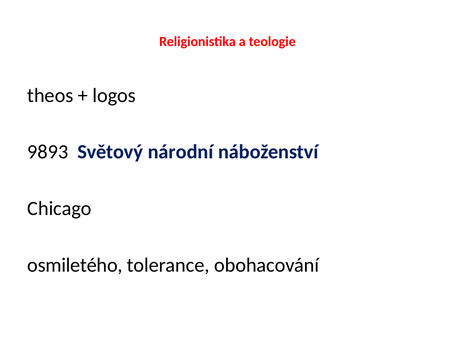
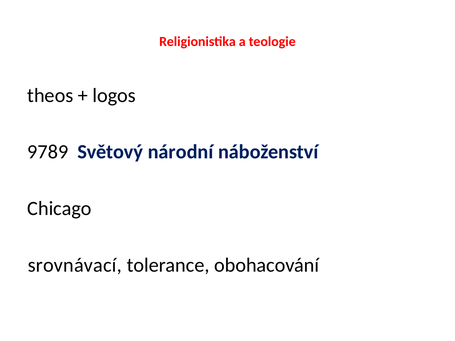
9893: 9893 -> 9789
osmiletého: osmiletého -> srovnávací
